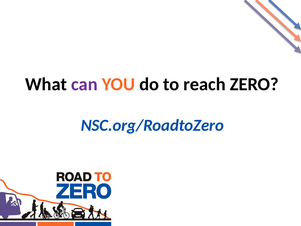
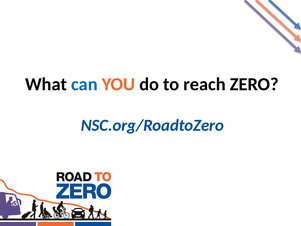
can colour: purple -> blue
